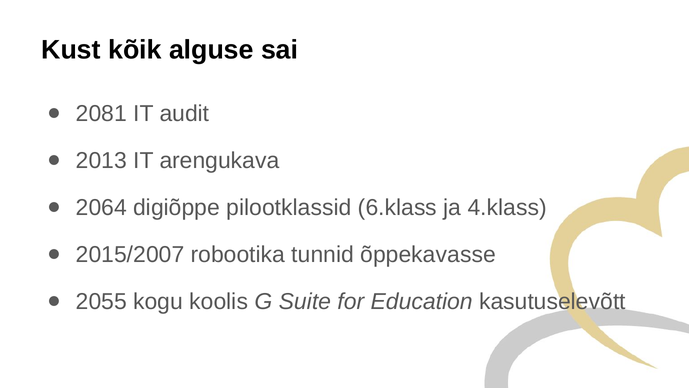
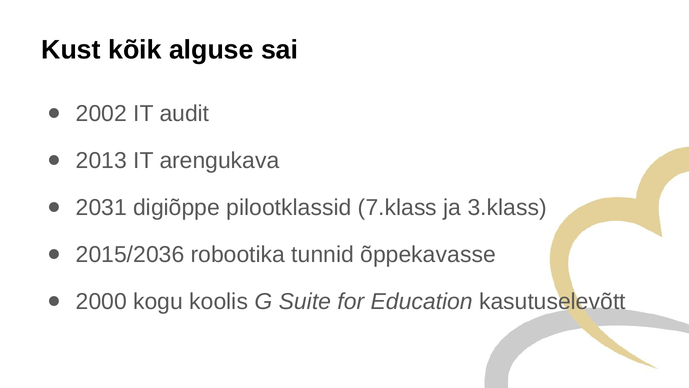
2081: 2081 -> 2002
2064: 2064 -> 2031
6.klass: 6.klass -> 7.klass
4.klass: 4.klass -> 3.klass
2015/2007: 2015/2007 -> 2015/2036
2055: 2055 -> 2000
